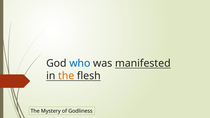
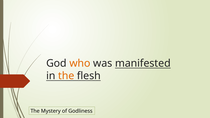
who colour: blue -> orange
